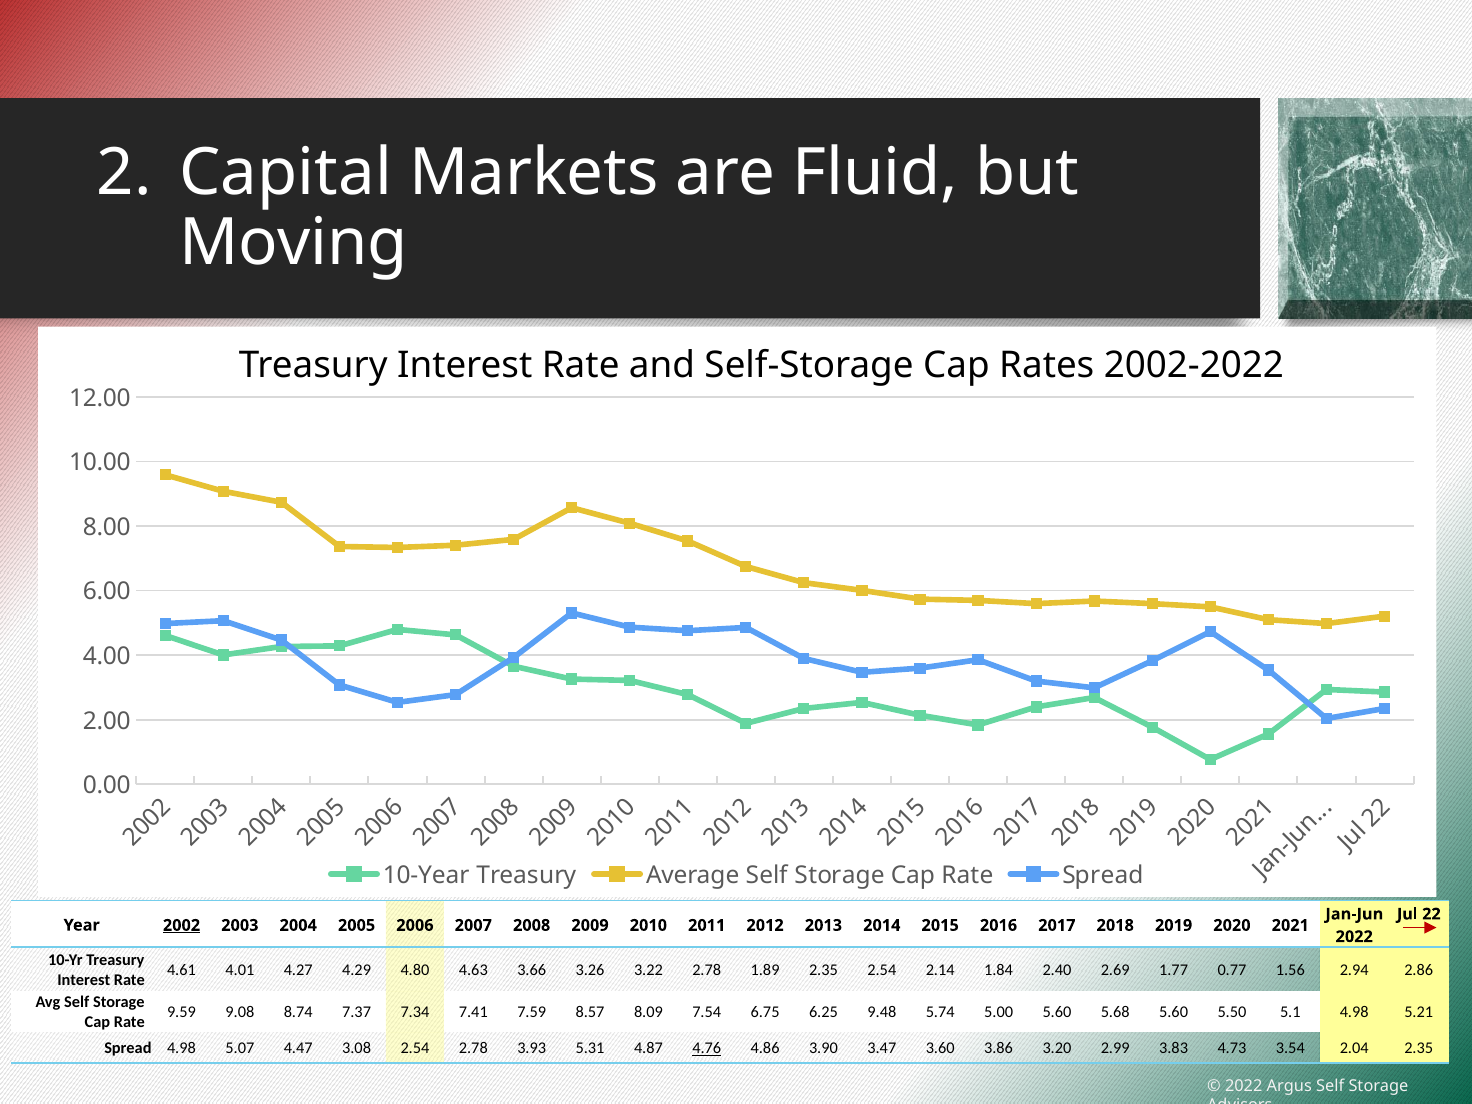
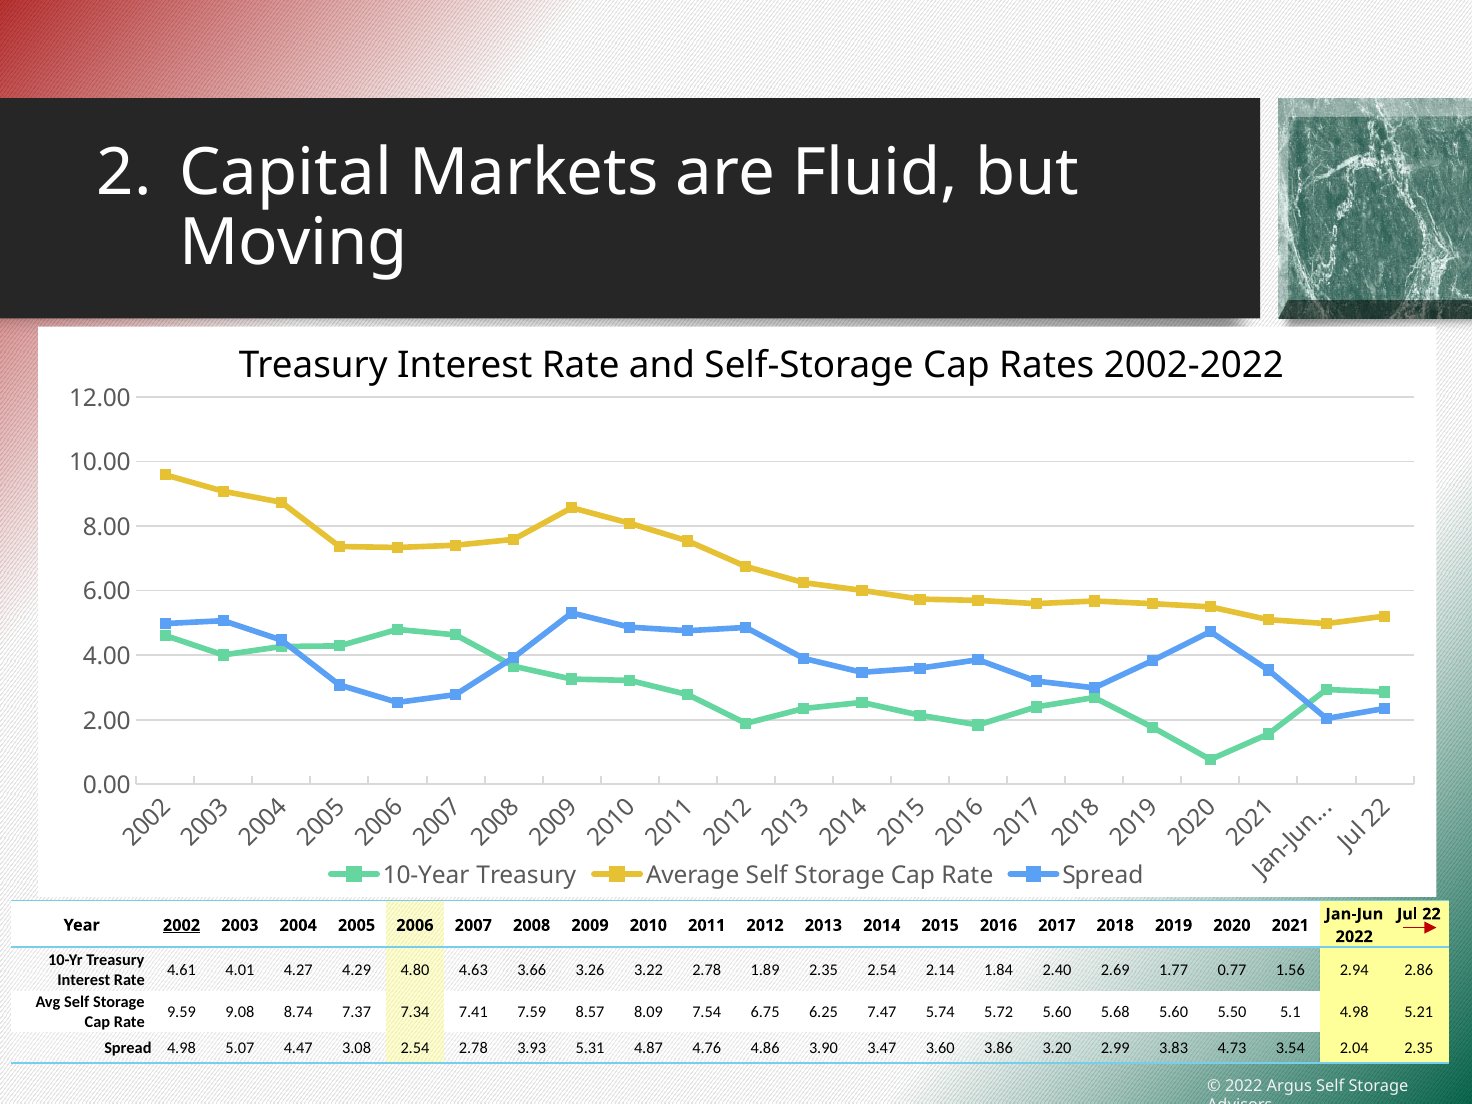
9.48: 9.48 -> 7.47
5.00: 5.00 -> 5.72
4.76 underline: present -> none
